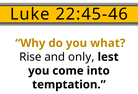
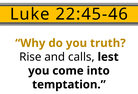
what: what -> truth
only: only -> calls
